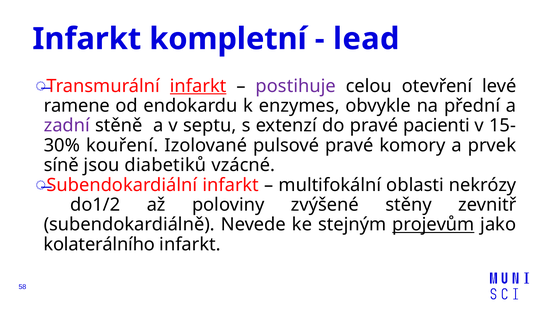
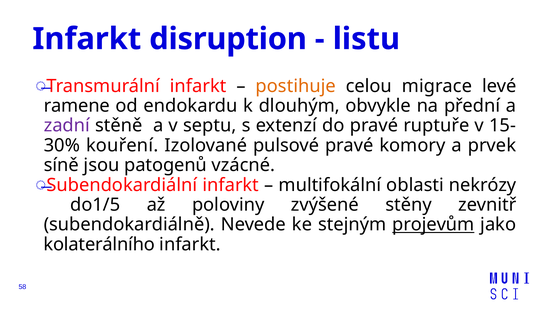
kompletní: kompletní -> disruption
lead: lead -> listu
infarkt at (198, 86) underline: present -> none
postihuje colour: purple -> orange
otevření: otevření -> migrace
enzymes: enzymes -> dlouhým
pacienti: pacienti -> ruptuře
diabetiků: diabetiků -> patogenů
do1/2: do1/2 -> do1/5
